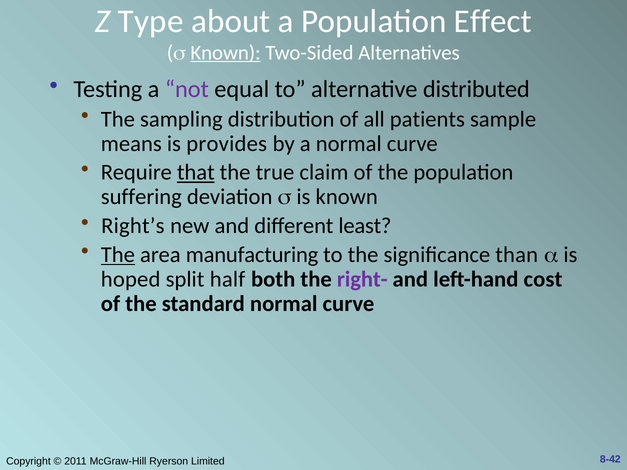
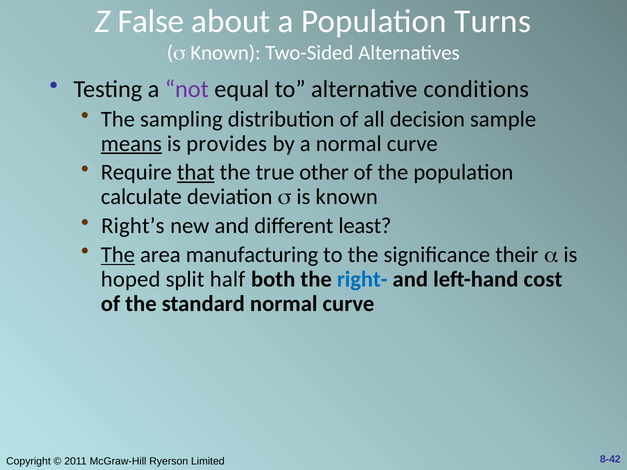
Type: Type -> False
Effect: Effect -> Turns
Known at (226, 53) underline: present -> none
distributed: distributed -> conditions
patients: patients -> decision
means underline: none -> present
claim: claim -> other
suffering: suffering -> calculate
than: than -> their
right- colour: purple -> blue
